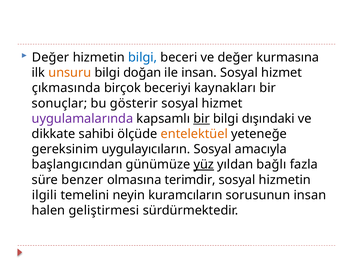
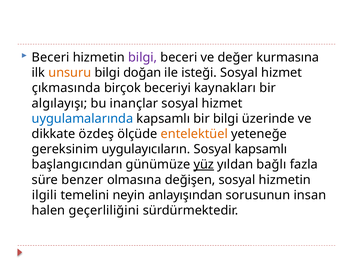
Değer at (51, 57): Değer -> Beceri
bilgi at (143, 57) colour: blue -> purple
ile insan: insan -> isteği
sonuçlar: sonuçlar -> algılayışı
gösterir: gösterir -> inançlar
uygulamalarında colour: purple -> blue
bir at (202, 118) underline: present -> none
dışındaki: dışındaki -> üzerinde
sahibi: sahibi -> özdeş
Sosyal amacıyla: amacıyla -> kapsamlı
terimdir: terimdir -> değişen
kuramcıların: kuramcıların -> anlayışından
geliştirmesi: geliştirmesi -> geçerliliğini
